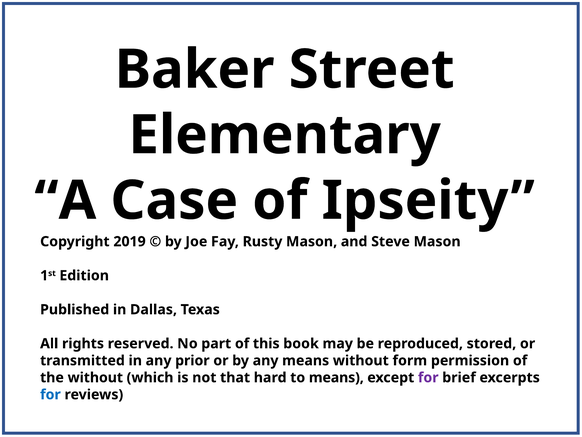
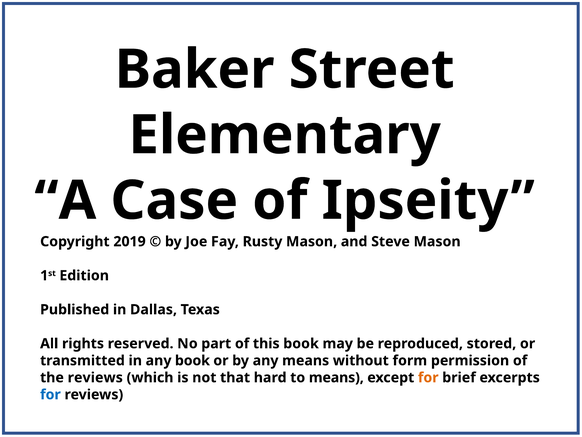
any prior: prior -> book
the without: without -> reviews
for at (428, 377) colour: purple -> orange
